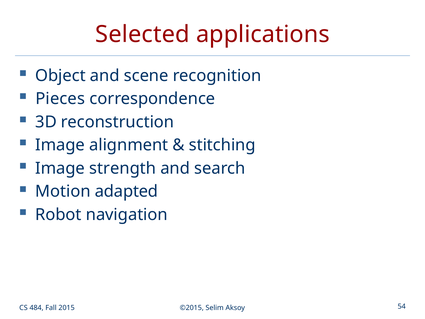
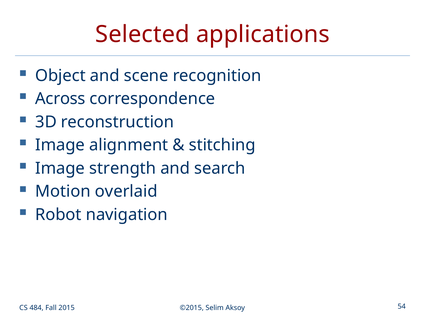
Pieces: Pieces -> Across
adapted: adapted -> overlaid
